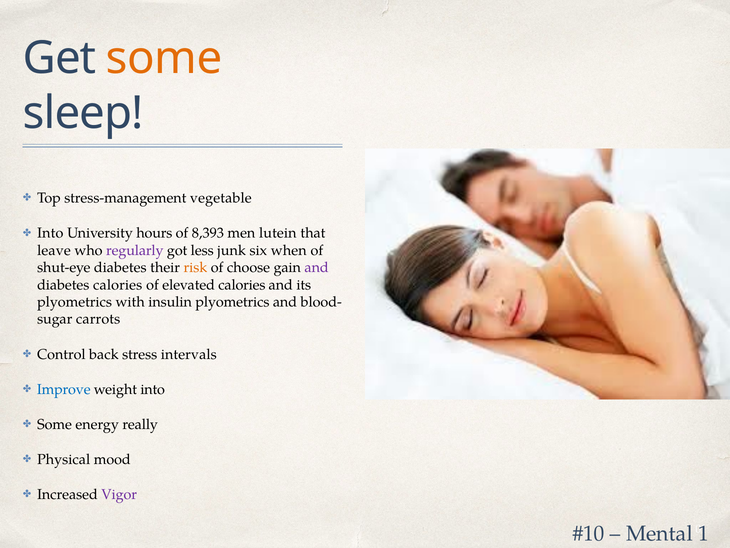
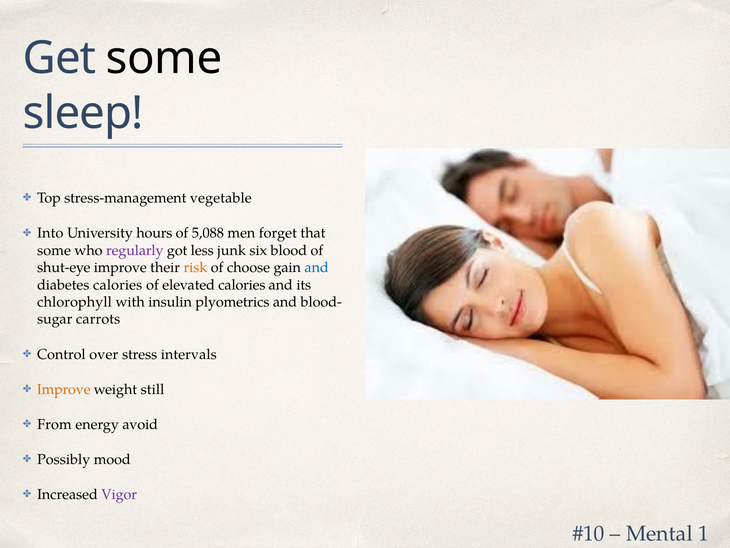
some at (164, 58) colour: orange -> black
8,393: 8,393 -> 5,088
lutein: lutein -> forget
leave at (54, 250): leave -> some
when: when -> blood
shut-eye diabetes: diabetes -> improve
and at (317, 267) colour: purple -> blue
plyometrics at (75, 302): plyometrics -> chlorophyll
back: back -> over
Improve at (64, 389) colour: blue -> orange
weight into: into -> still
Some at (55, 424): Some -> From
really: really -> avoid
Physical: Physical -> Possibly
